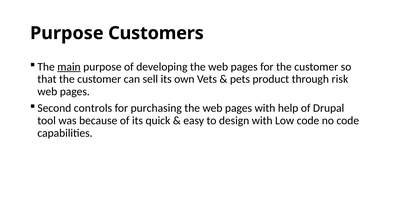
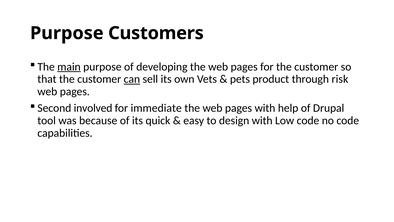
can underline: none -> present
controls: controls -> involved
purchasing: purchasing -> immediate
